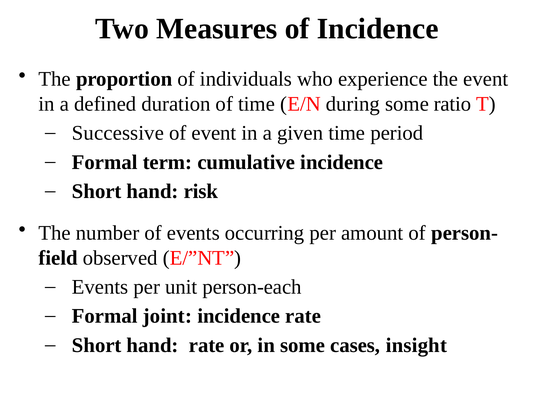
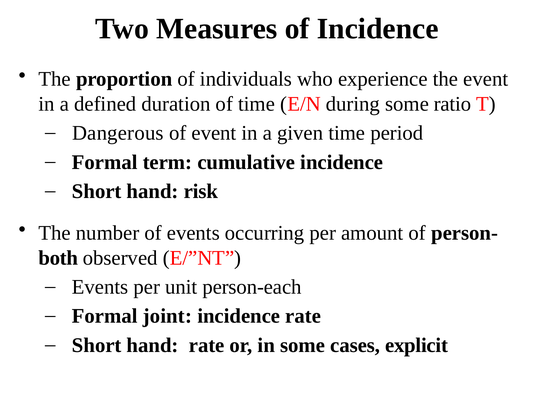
Successive: Successive -> Dangerous
field: field -> both
insight: insight -> explicit
